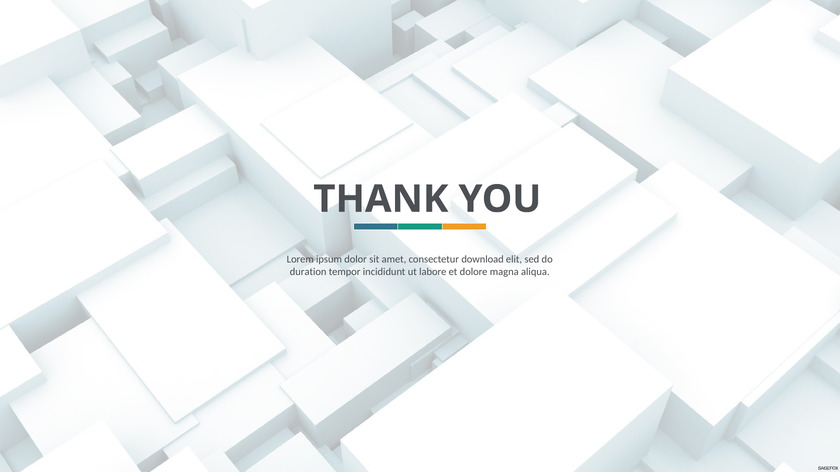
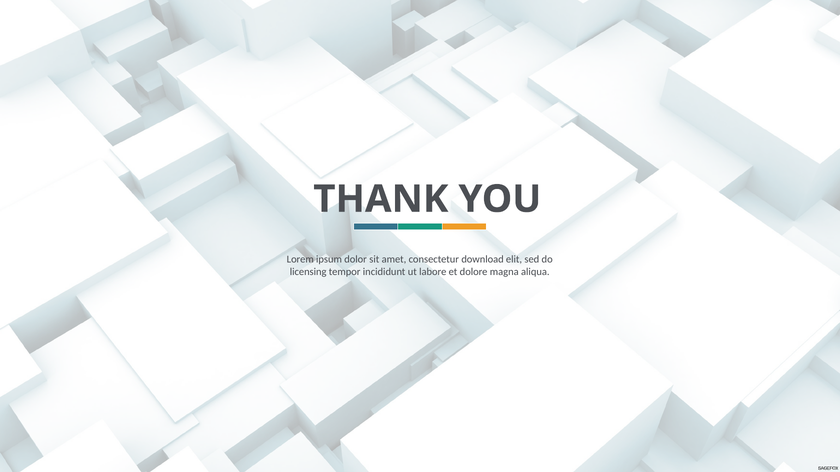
duration: duration -> licensing
